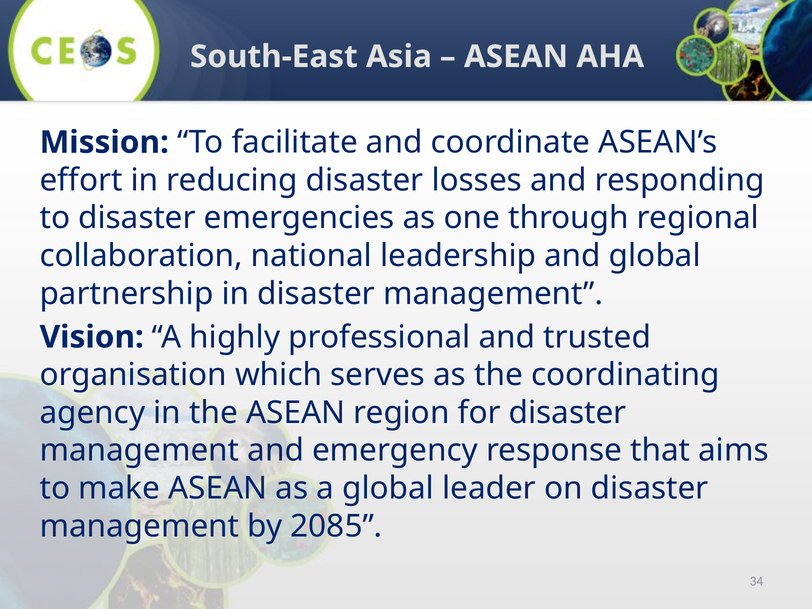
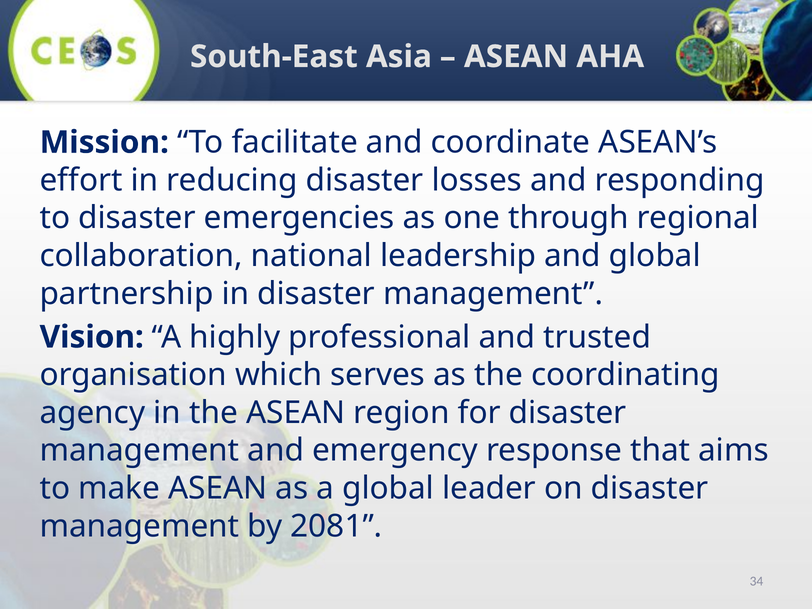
2085: 2085 -> 2081
